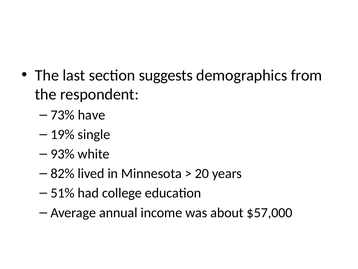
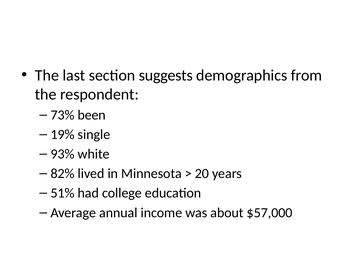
have: have -> been
